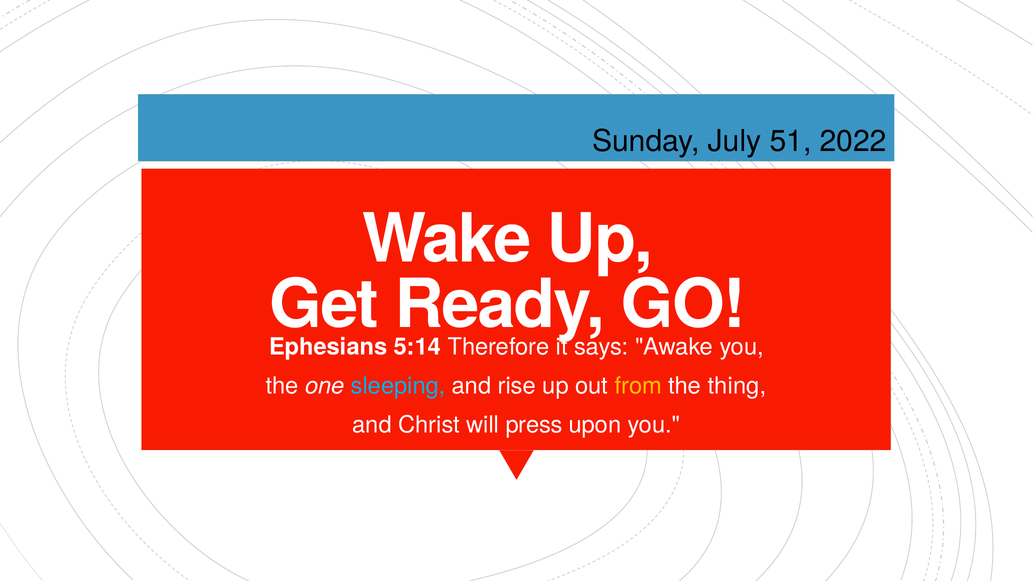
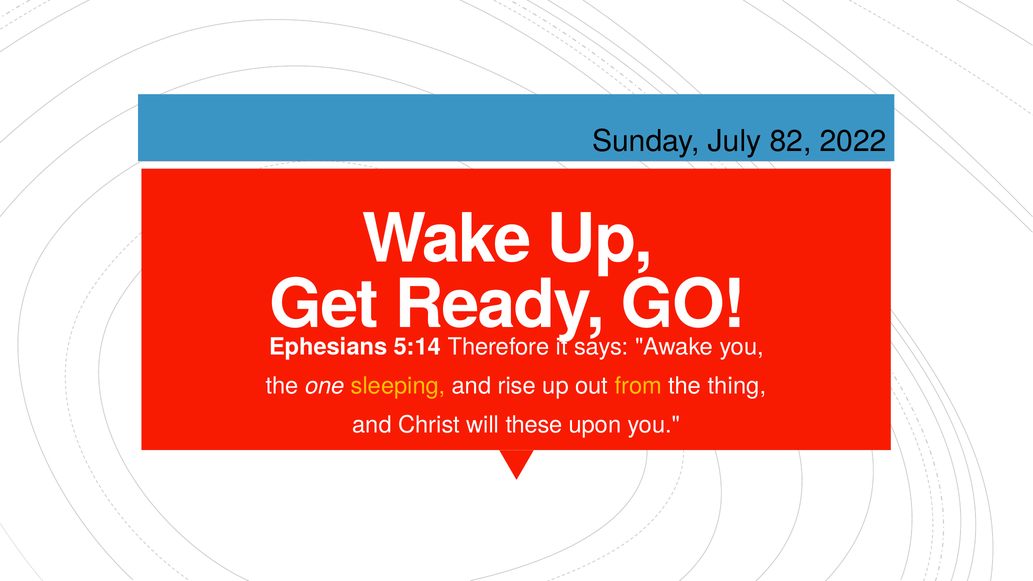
51: 51 -> 82
sleeping colour: light blue -> yellow
press: press -> these
